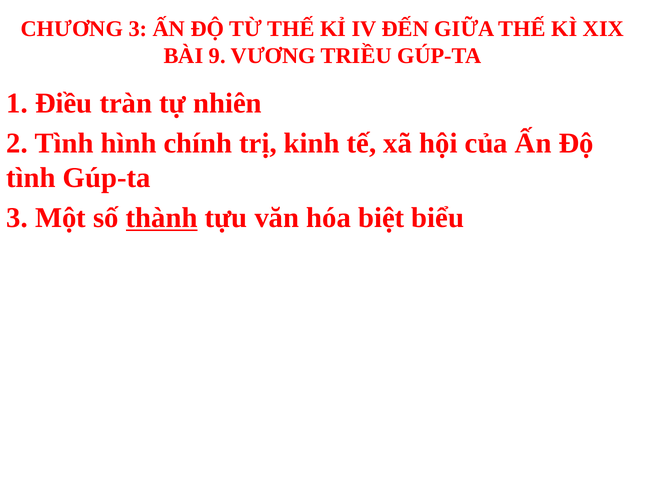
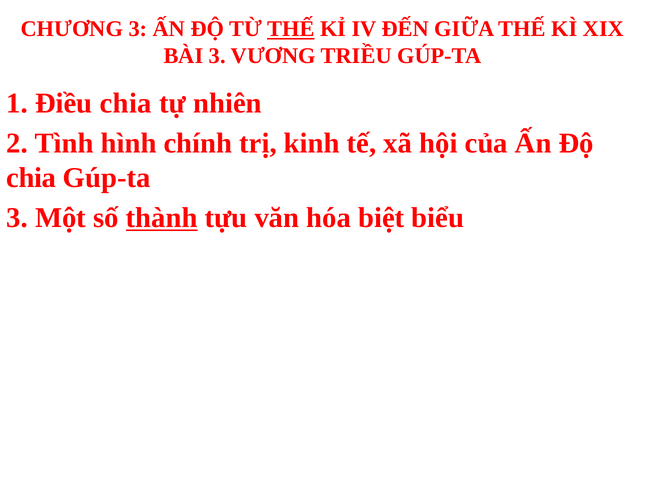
THẾ at (291, 29) underline: none -> present
BÀI 9: 9 -> 3
Điều tràn: tràn -> chia
tình at (31, 178): tình -> chia
